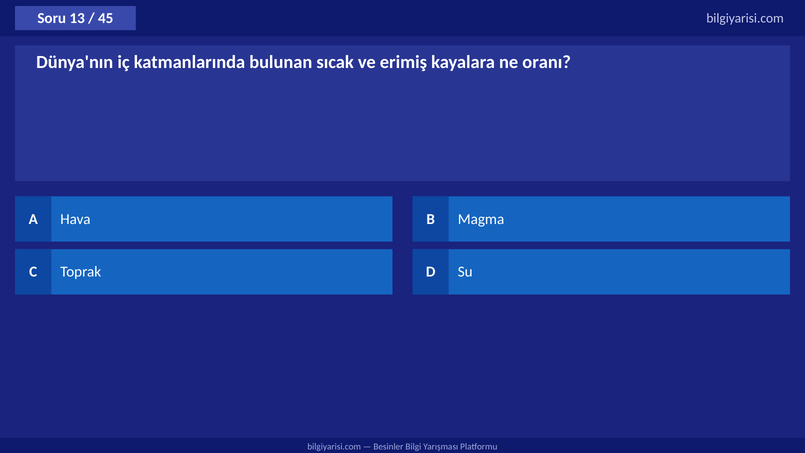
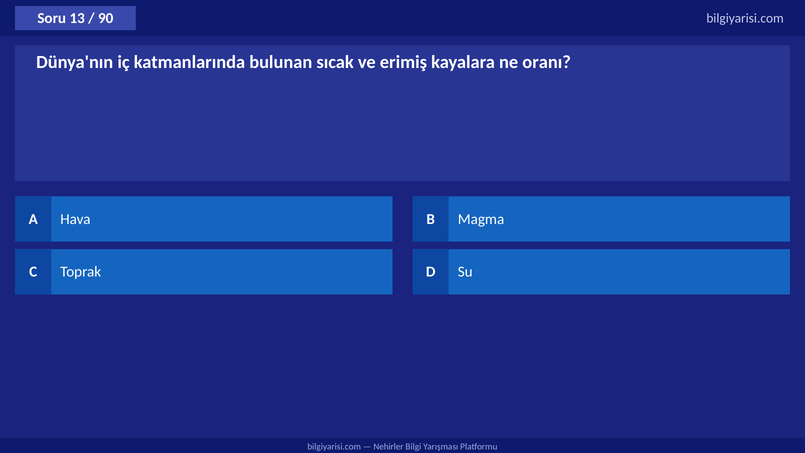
45: 45 -> 90
Besinler: Besinler -> Nehirler
